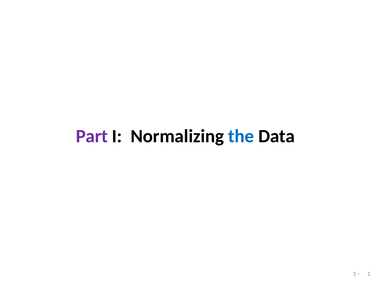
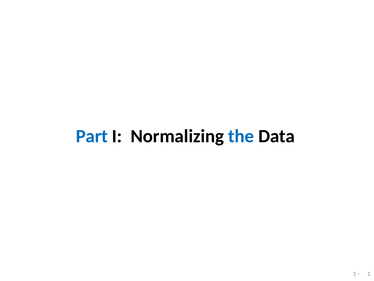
Part colour: purple -> blue
